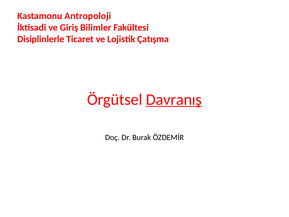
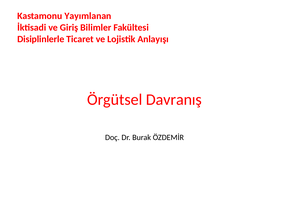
Antropoloji: Antropoloji -> Yayımlanan
Çatışma: Çatışma -> Anlayışı
Davranış underline: present -> none
